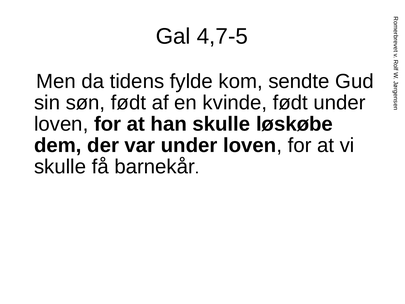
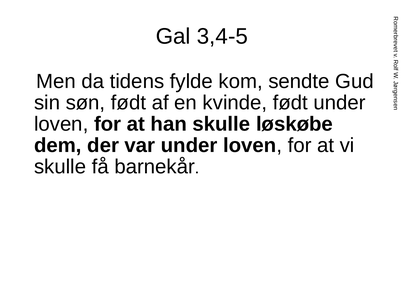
4,7-5: 4,7-5 -> 3,4-5
